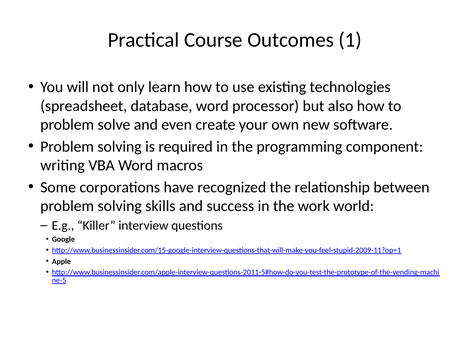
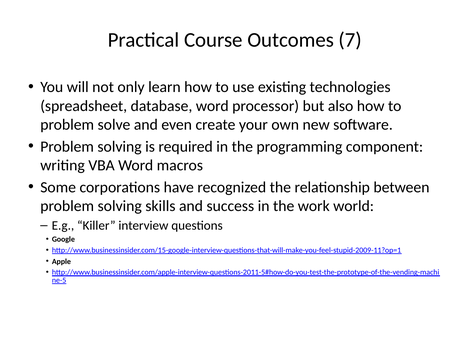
1: 1 -> 7
